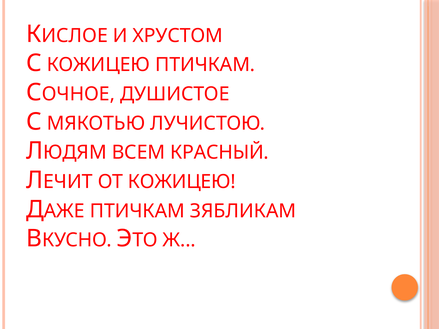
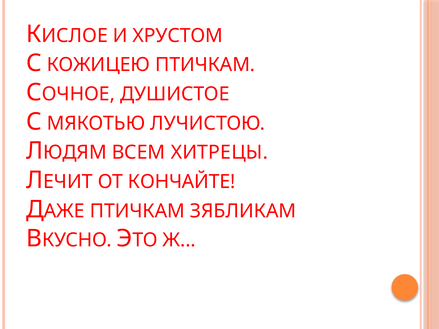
КРАСНЫЙ: КРАСНЫЙ -> ХИТРЕЦЫ
ОТ КОЖИЦЕЮ: КОЖИЦЕЮ -> КОНЧАЙТЕ
